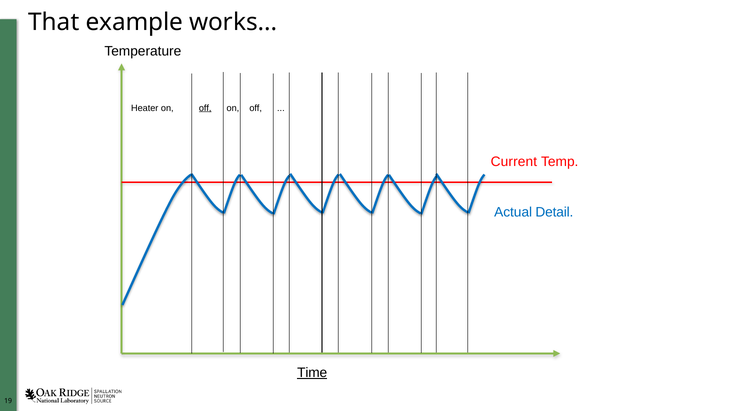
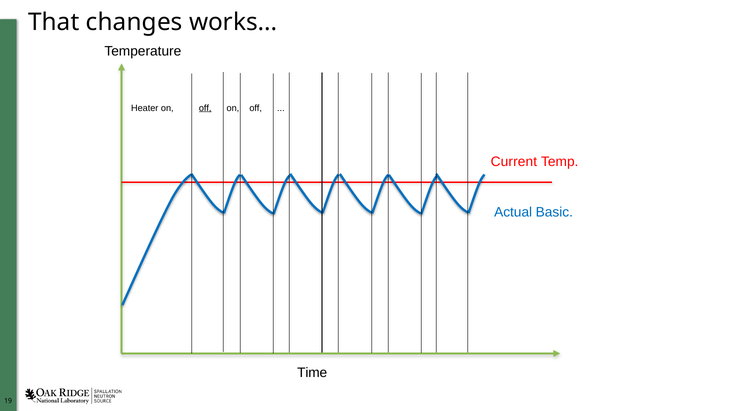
example: example -> changes
Detail: Detail -> Basic
Time underline: present -> none
